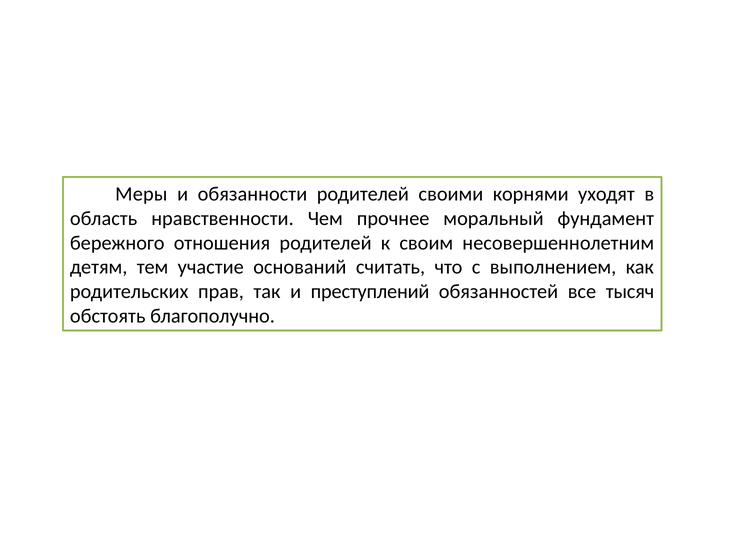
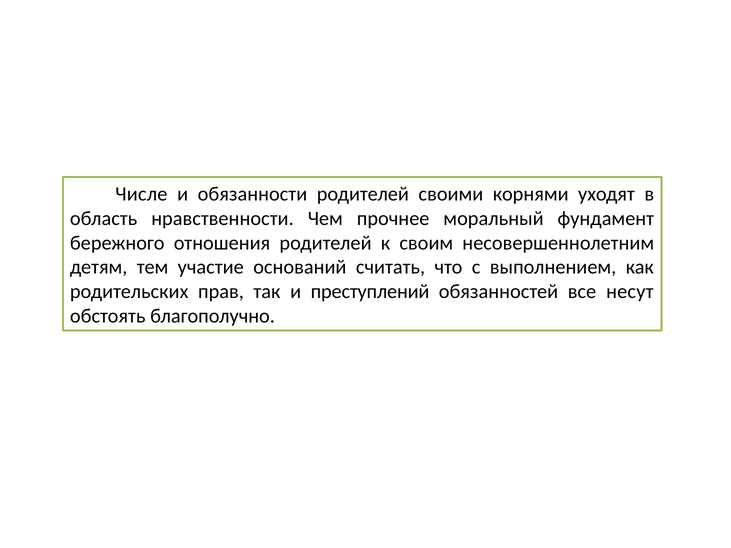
Меры: Меры -> Числе
тысяч: тысяч -> несут
